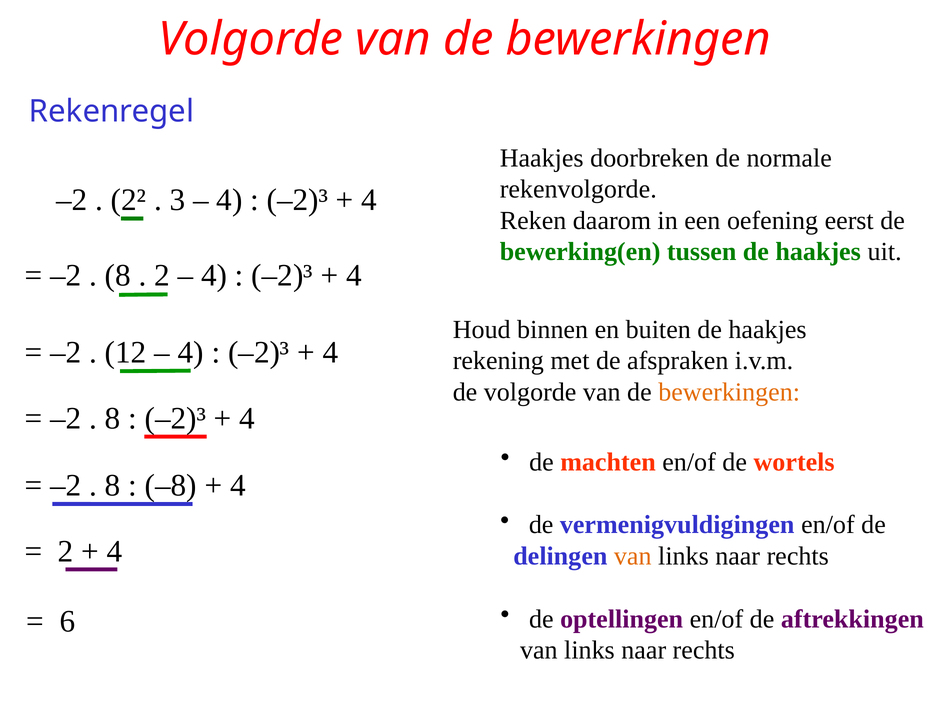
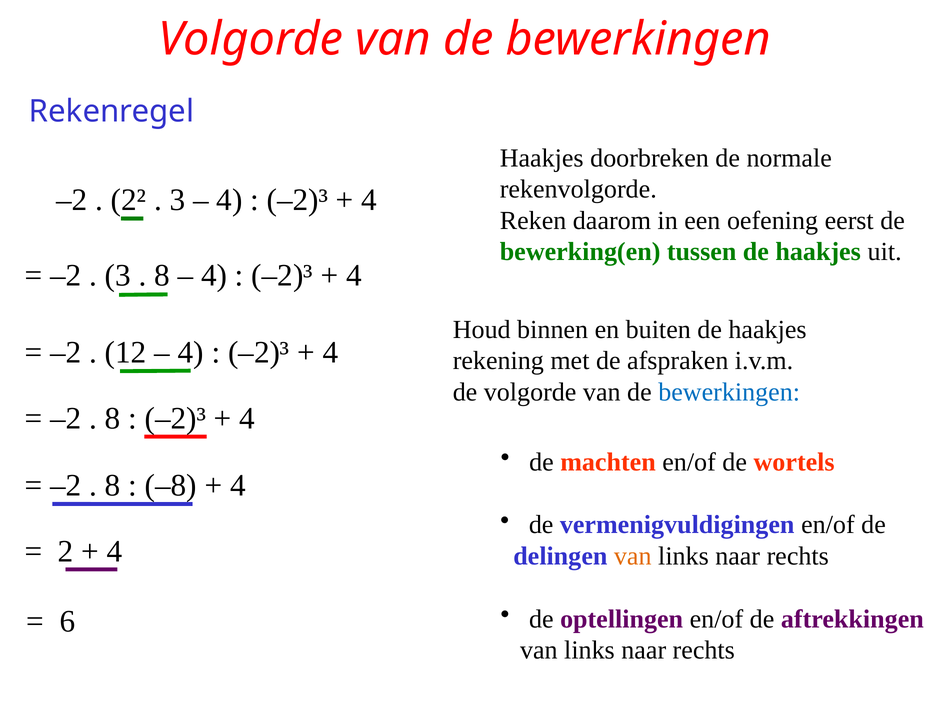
8 at (118, 275): 8 -> 3
2 at (162, 275): 2 -> 8
bewerkingen at (729, 392) colour: orange -> blue
